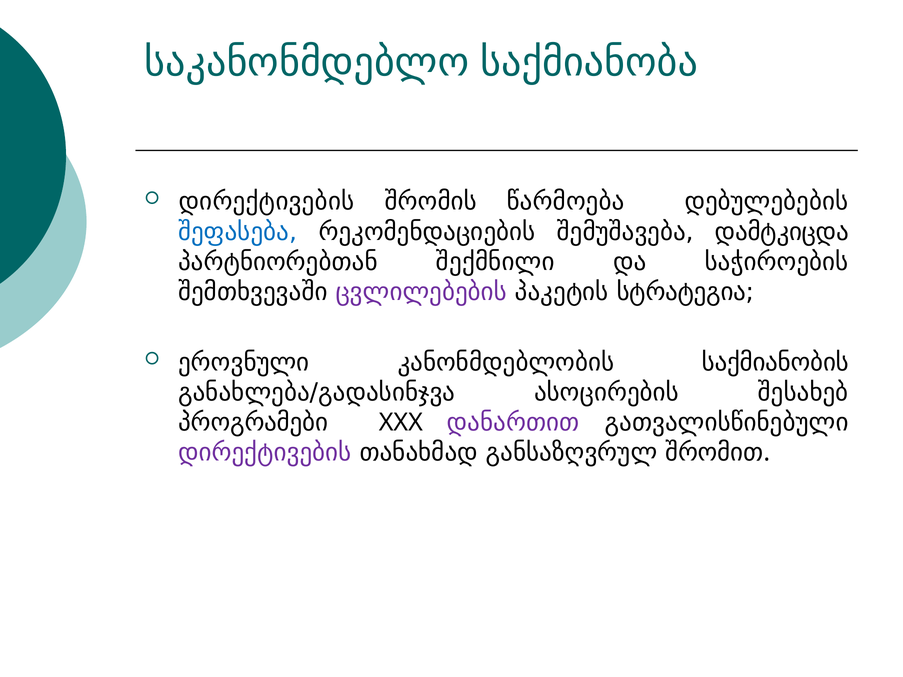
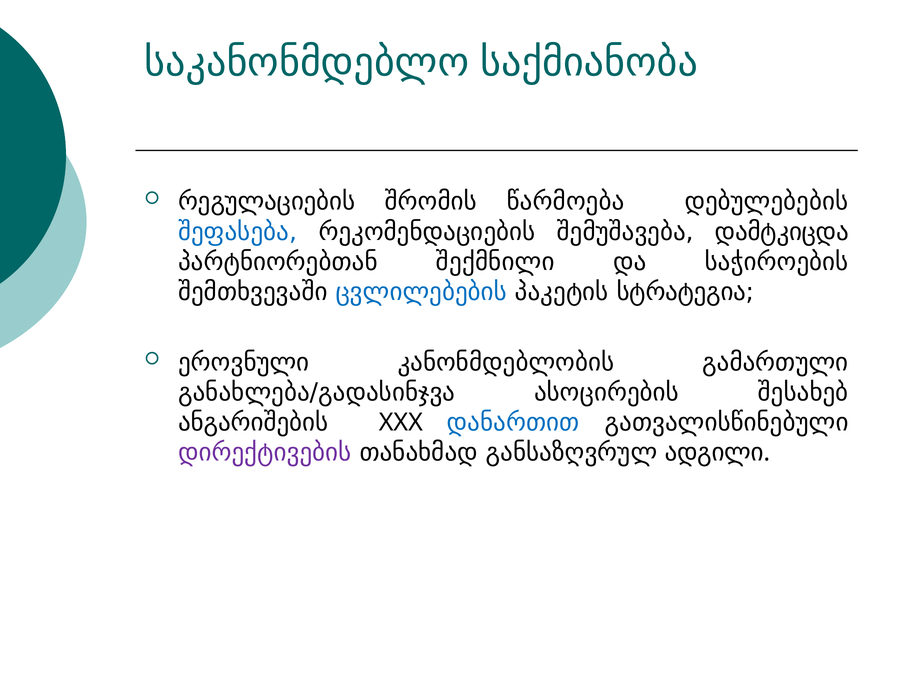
დირექტივების at (266, 202): დირექტივების -> რეგულაციების
ცვლილებების colour: purple -> blue
საქმიანობის: საქმიანობის -> გამართული
პროგრამები: პროგრამები -> ანგარიშების
დანართით colour: purple -> blue
შრომით: შრომით -> ადგილი
